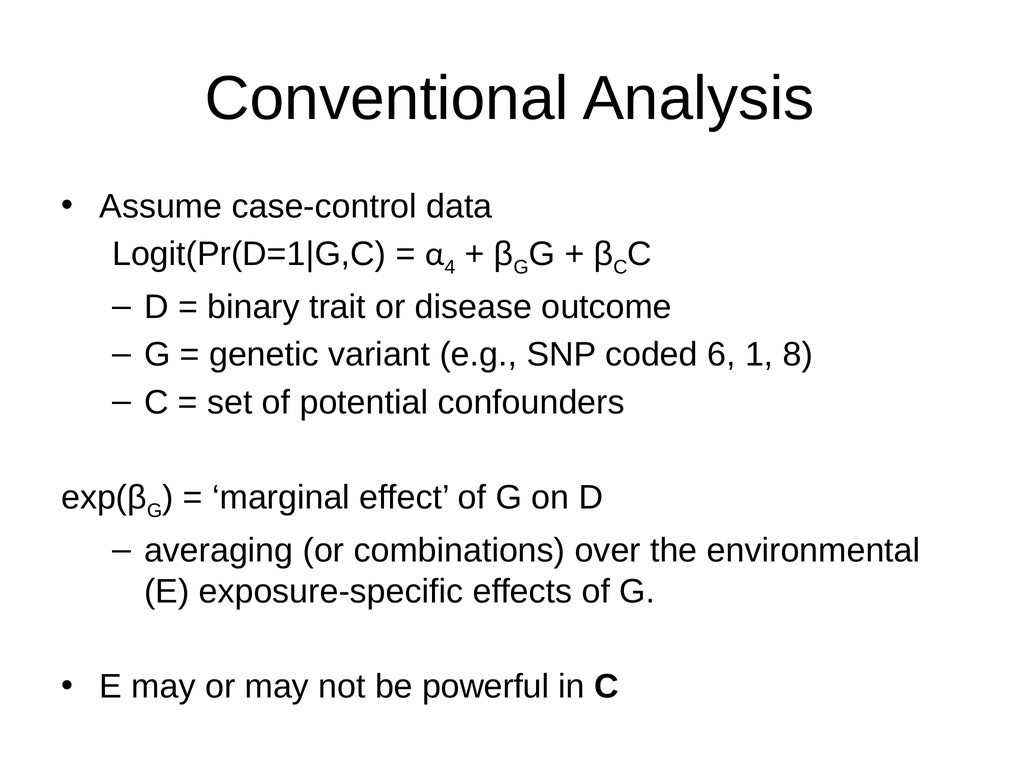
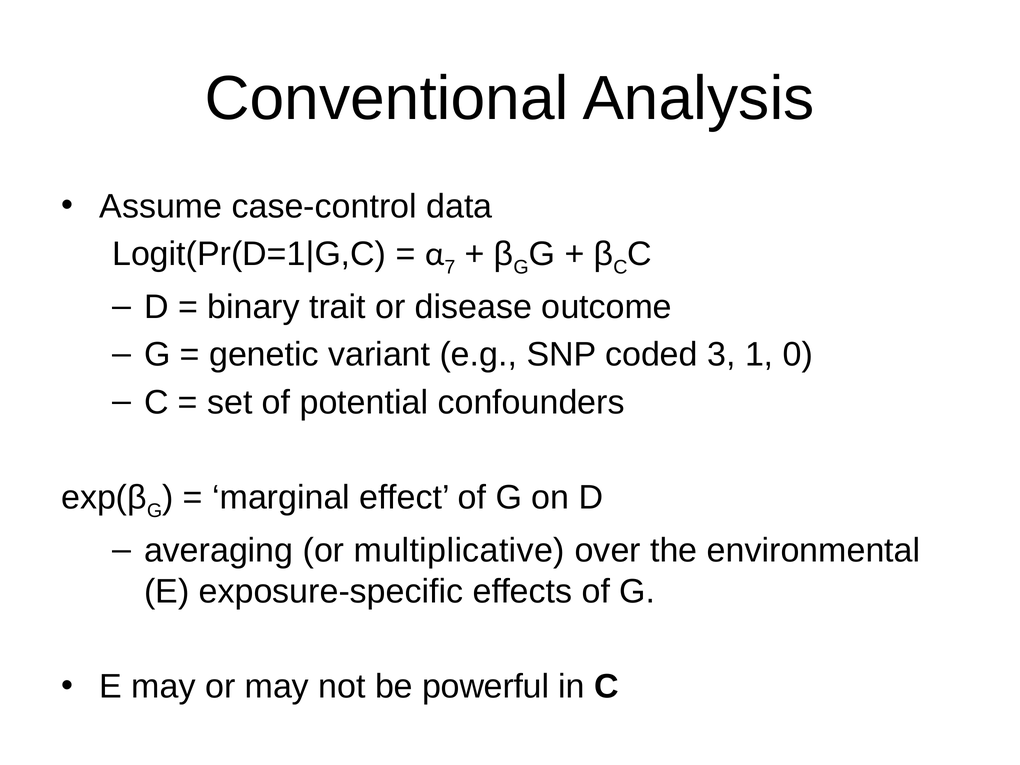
4: 4 -> 7
6: 6 -> 3
8: 8 -> 0
combinations: combinations -> multiplicative
